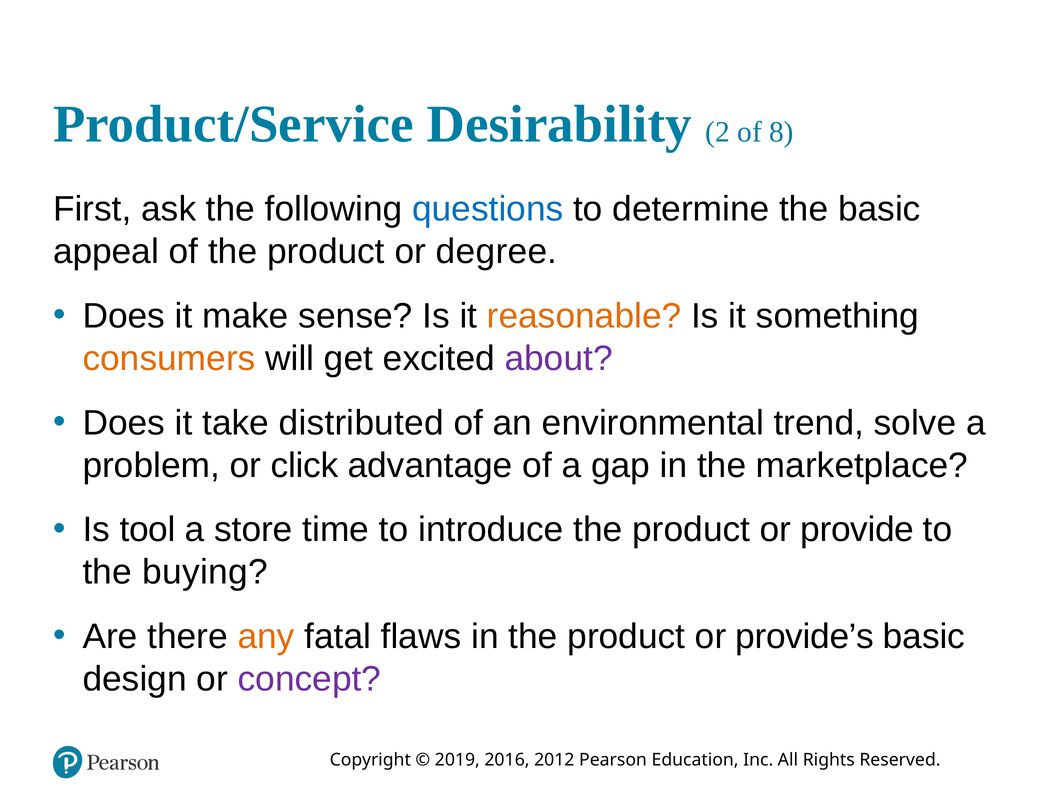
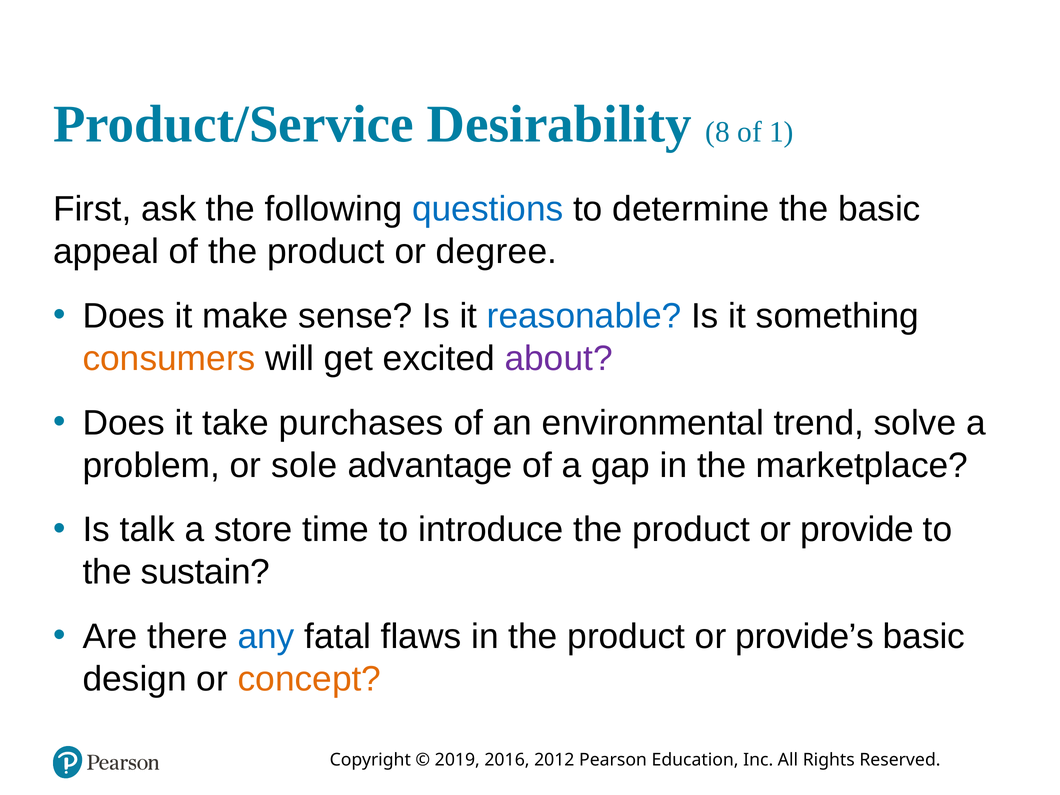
2: 2 -> 8
8: 8 -> 1
reasonable colour: orange -> blue
distributed: distributed -> purchases
click: click -> sole
tool: tool -> talk
buying: buying -> sustain
any colour: orange -> blue
concept colour: purple -> orange
